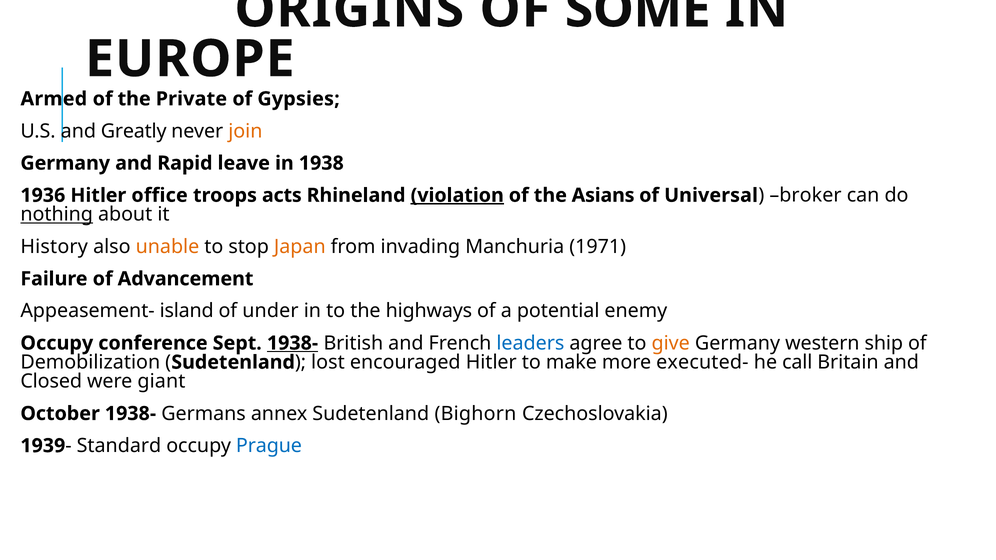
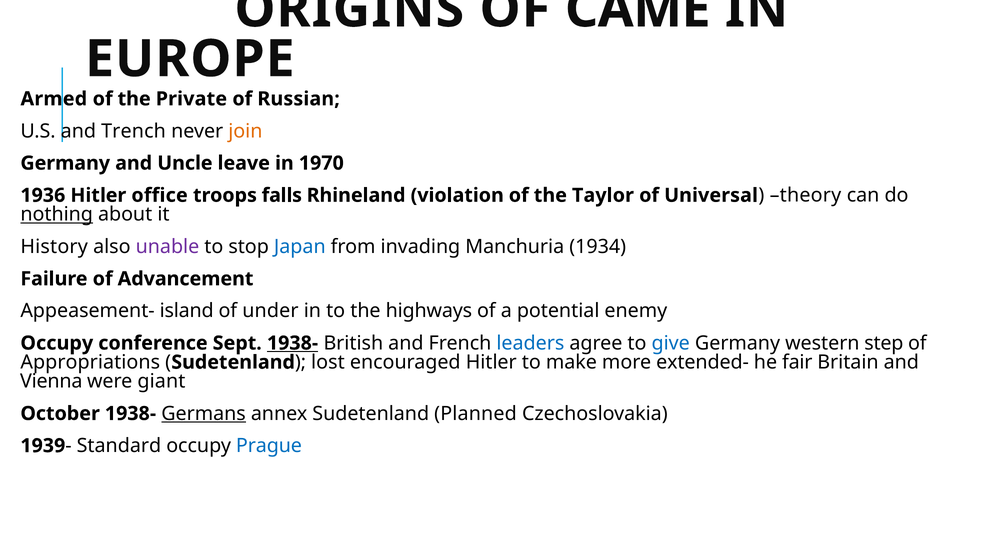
SOME: SOME -> CAME
Gypsies: Gypsies -> Russian
Greatly: Greatly -> Trench
Rapid: Rapid -> Uncle
1938: 1938 -> 1970
acts: acts -> falls
violation underline: present -> none
Asians: Asians -> Taylor
broker: broker -> theory
unable colour: orange -> purple
Japan colour: orange -> blue
1971: 1971 -> 1934
give colour: orange -> blue
ship: ship -> step
Demobilization: Demobilization -> Appropriations
executed-: executed- -> extended-
call: call -> fair
Closed: Closed -> Vienna
Germans underline: none -> present
Bighorn: Bighorn -> Planned
